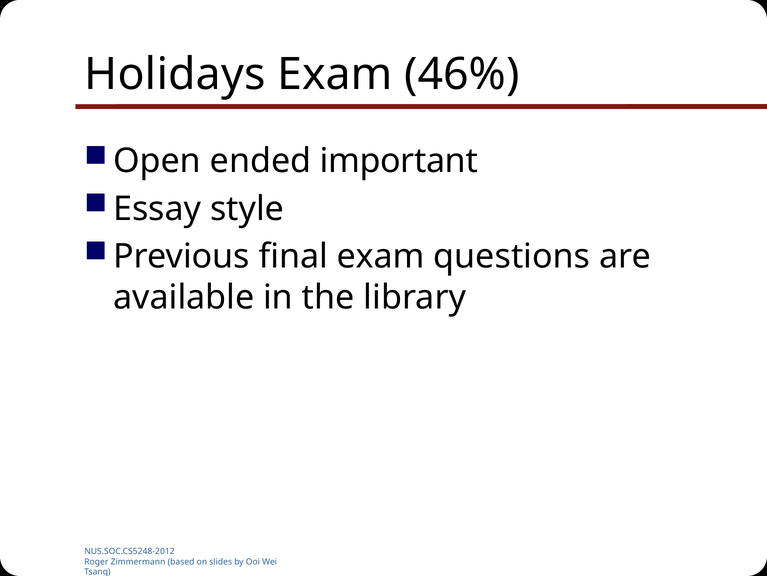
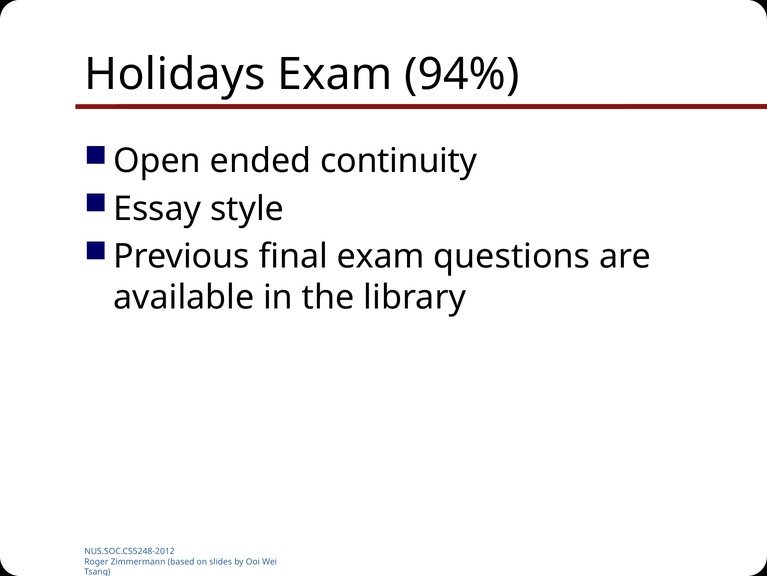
46%: 46% -> 94%
important: important -> continuity
